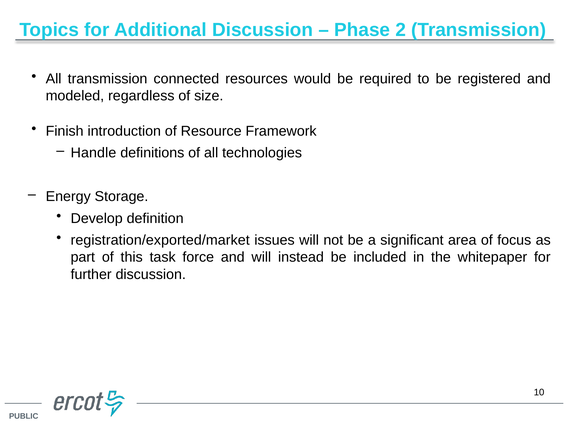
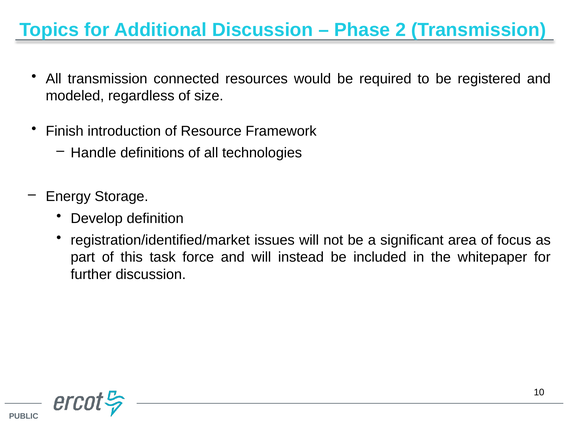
registration/exported/market: registration/exported/market -> registration/identified/market
